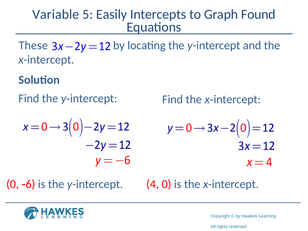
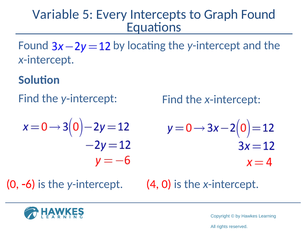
Easily: Easily -> Every
These at (33, 45): These -> Found
